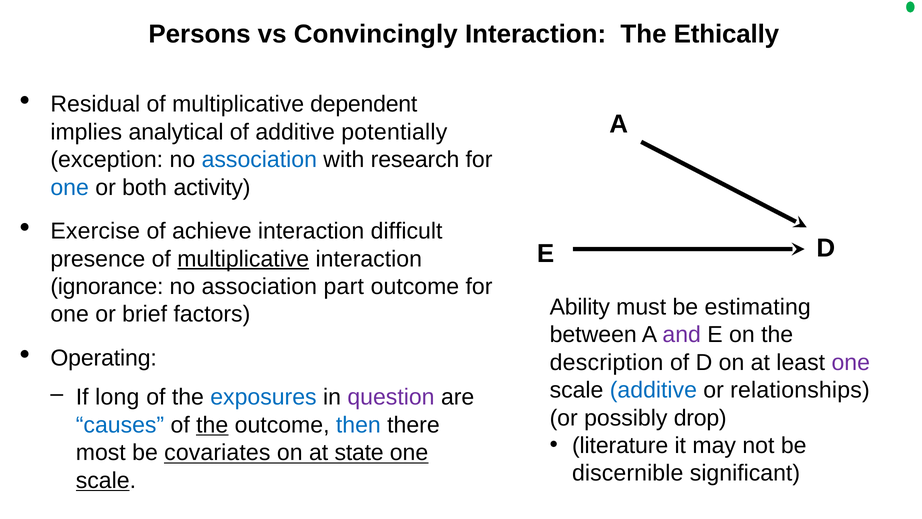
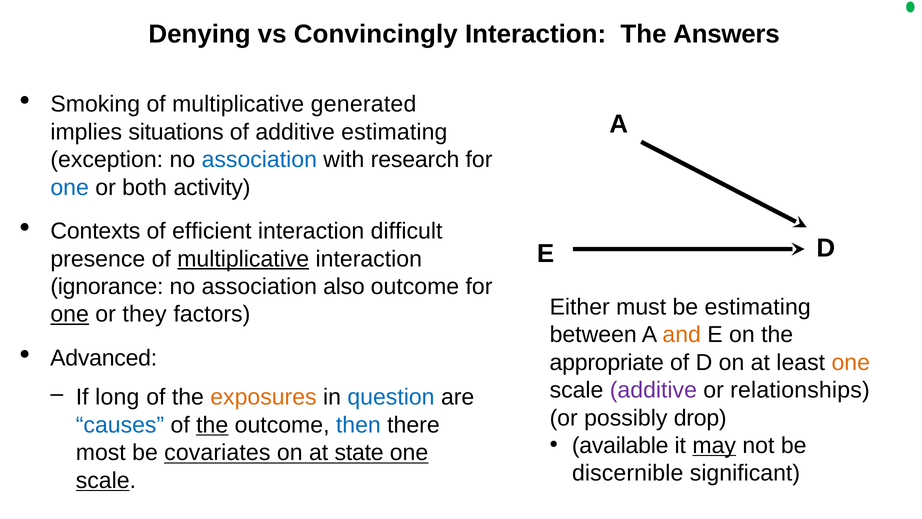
Persons: Persons -> Denying
Ethically: Ethically -> Answers
Residual: Residual -> Smoking
dependent: dependent -> generated
analytical: analytical -> situations
additive potentially: potentially -> estimating
Exercise: Exercise -> Contexts
achieve: achieve -> efficient
part: part -> also
Ability: Ability -> Either
one at (70, 314) underline: none -> present
brief: brief -> they
and colour: purple -> orange
Operating: Operating -> Advanced
description: description -> appropriate
one at (851, 362) colour: purple -> orange
additive at (653, 390) colour: blue -> purple
exposures colour: blue -> orange
question colour: purple -> blue
literature: literature -> available
may underline: none -> present
